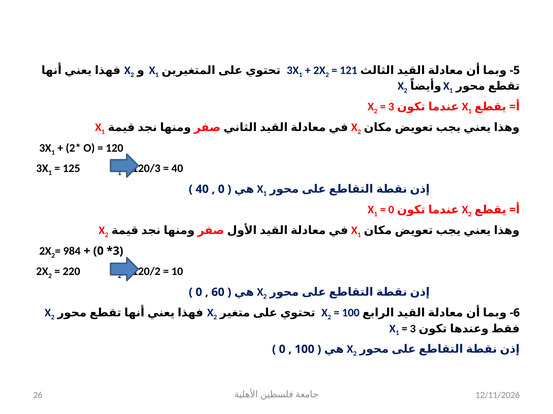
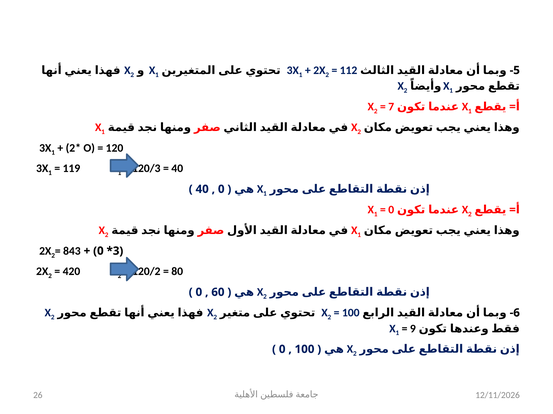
121: 121 -> 112
3 at (391, 107): 3 -> 7
125: 125 -> 119
984: 984 -> 843
220: 220 -> 420
10: 10 -> 80
3 at (413, 329): 3 -> 9
